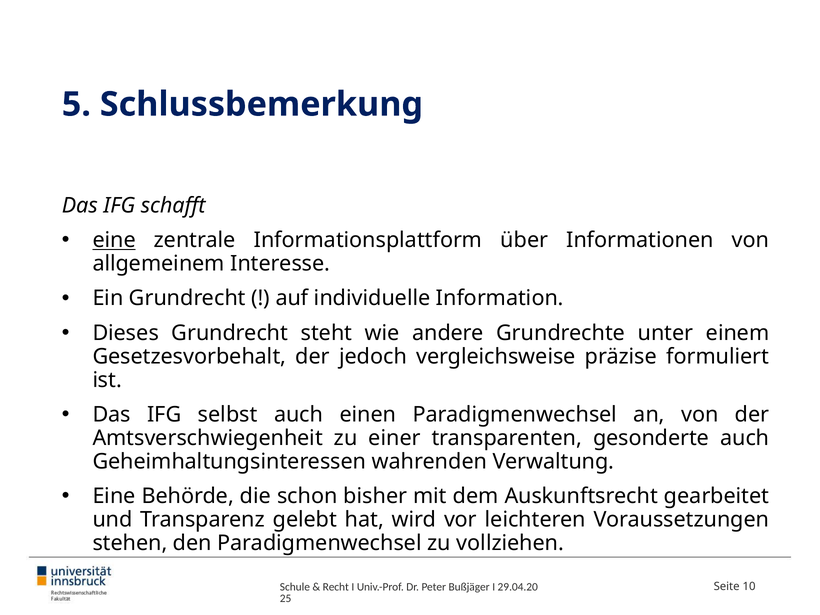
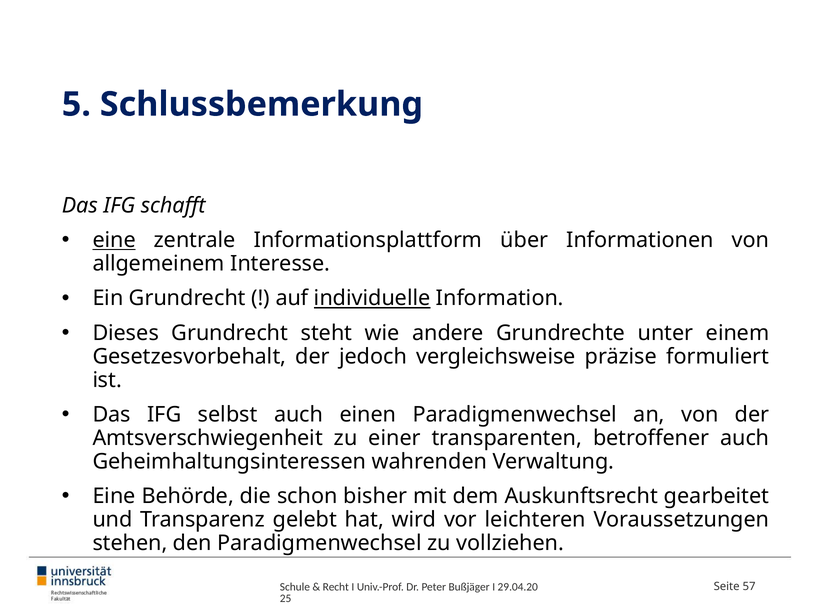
individuelle underline: none -> present
gesonderte: gesonderte -> betroffener
10: 10 -> 57
